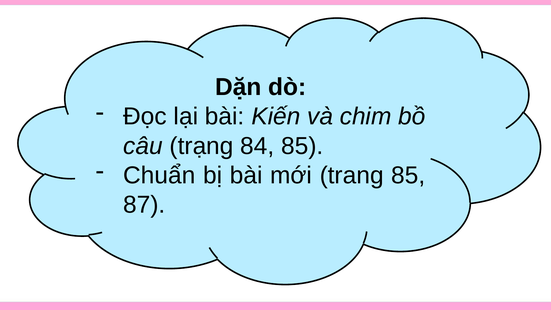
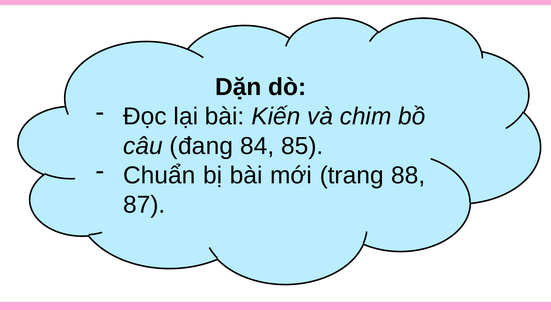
trạng: trạng -> đang
trang 85: 85 -> 88
